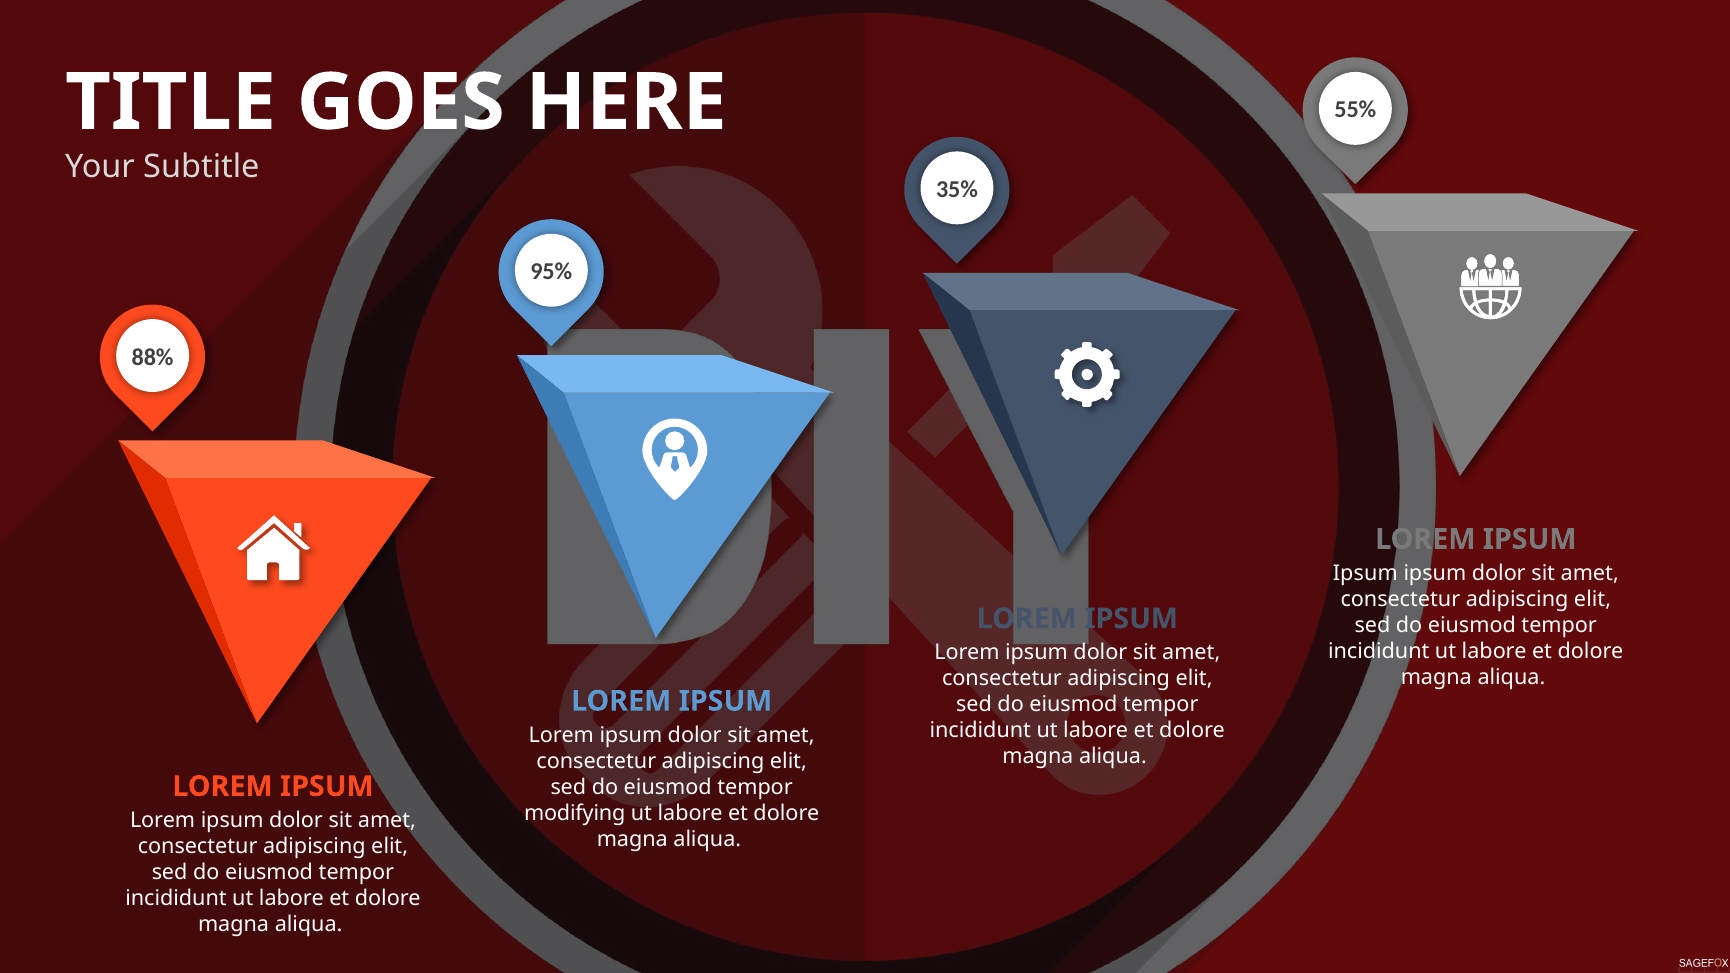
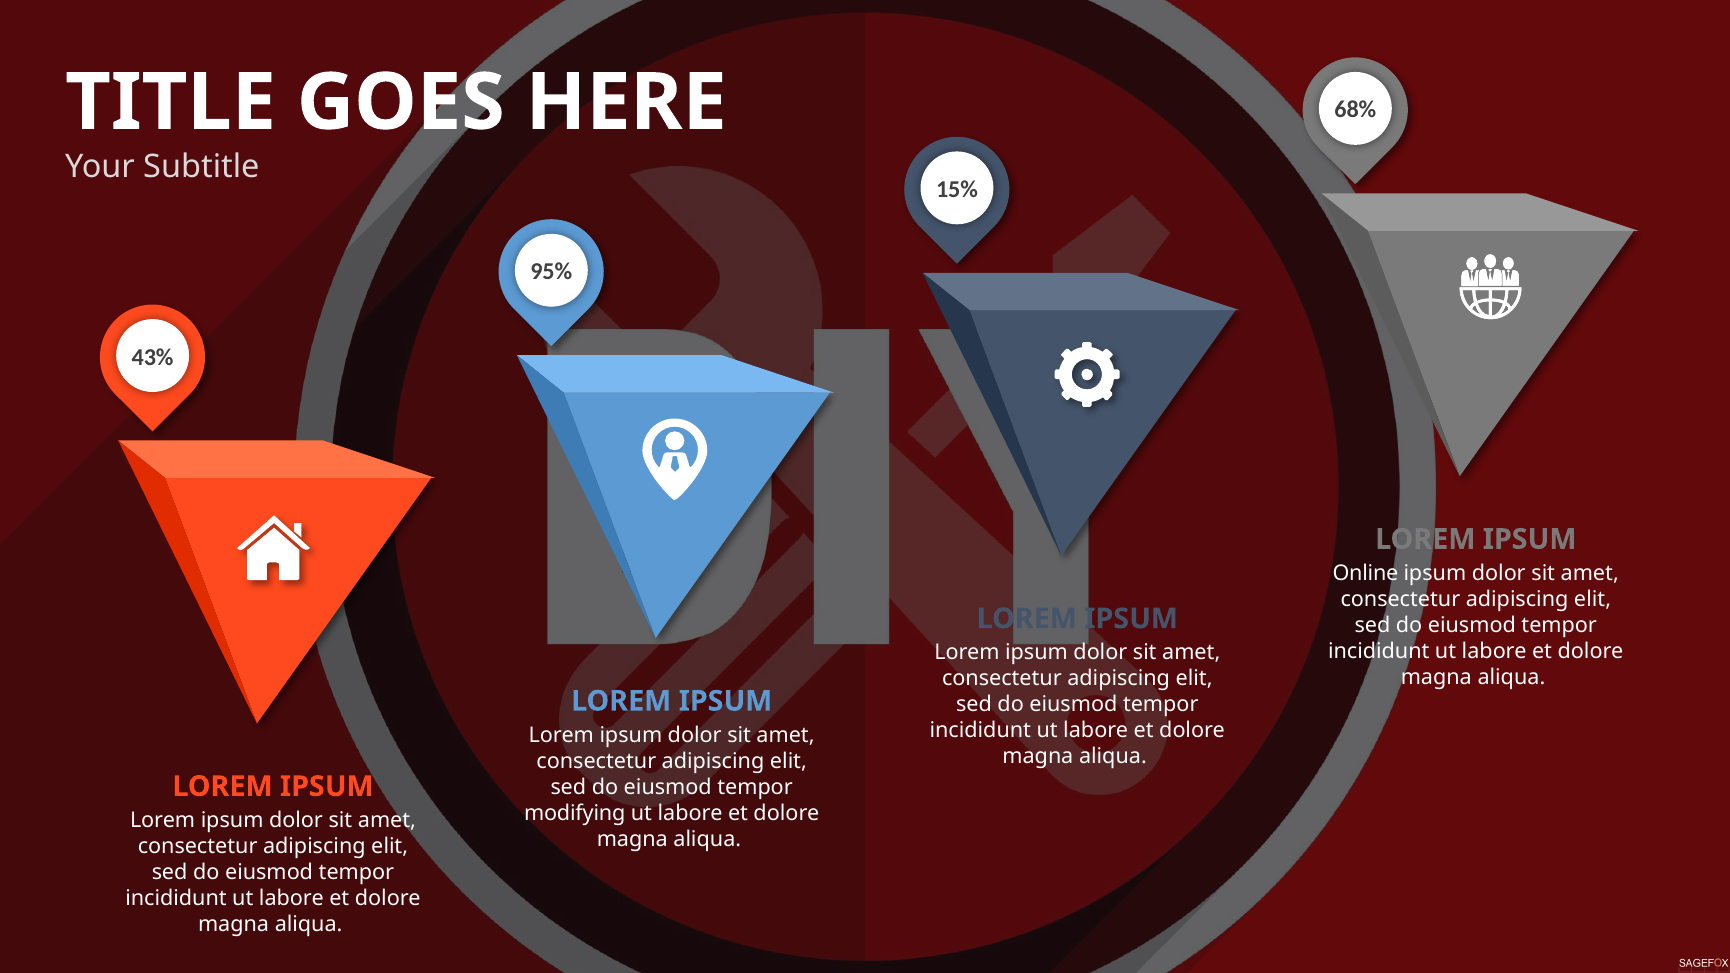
55%: 55% -> 68%
35%: 35% -> 15%
88%: 88% -> 43%
Ipsum at (1365, 573): Ipsum -> Online
